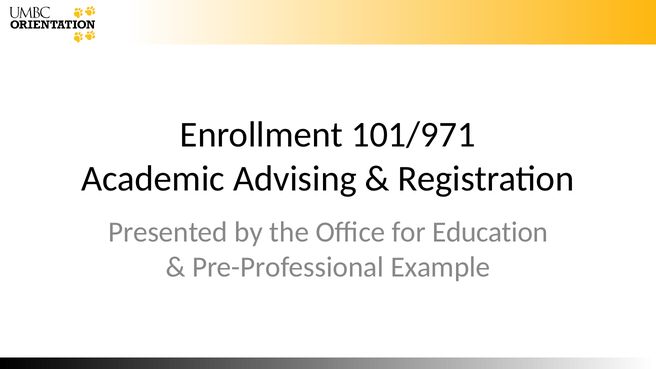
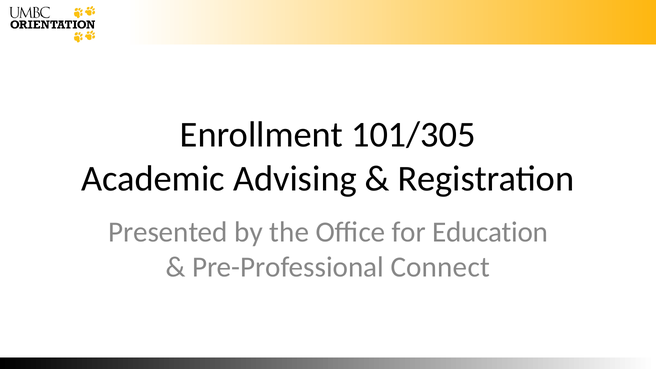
101/971: 101/971 -> 101/305
Example: Example -> Connect
